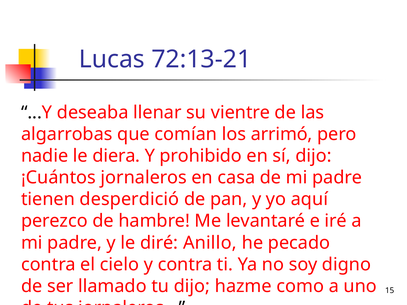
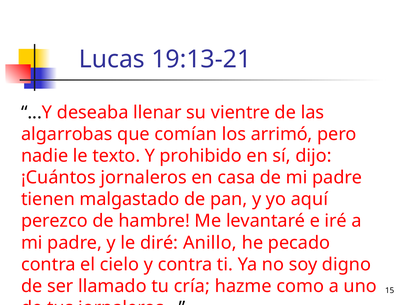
72:13-21: 72:13-21 -> 19:13-21
diera: diera -> texto
desperdició: desperdició -> malgastado
tu dijo: dijo -> cría
